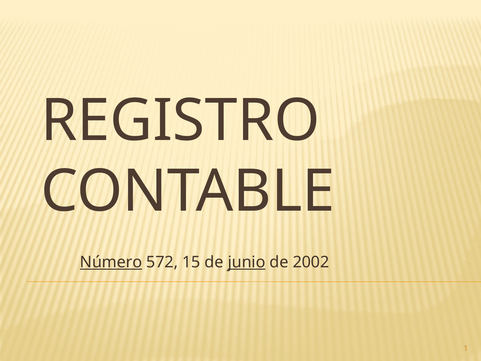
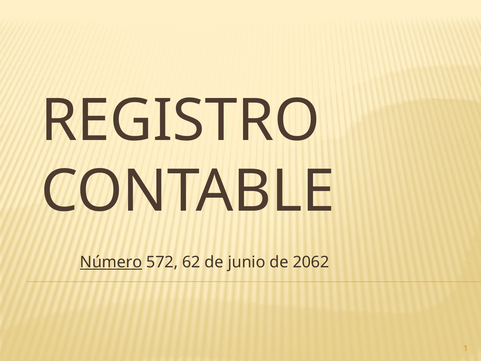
15: 15 -> 62
junio underline: present -> none
2002: 2002 -> 2062
